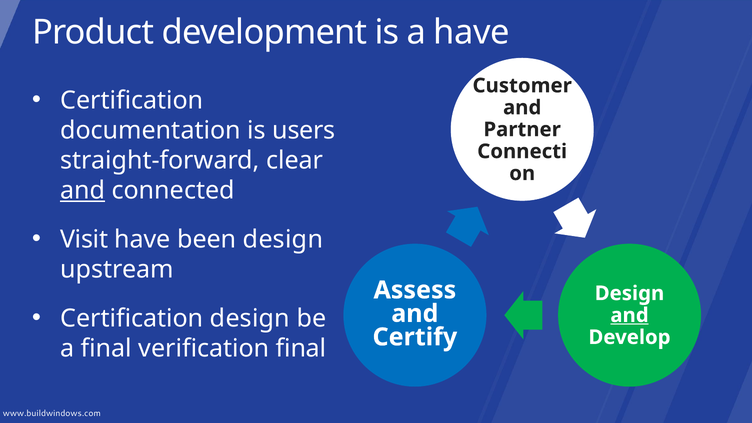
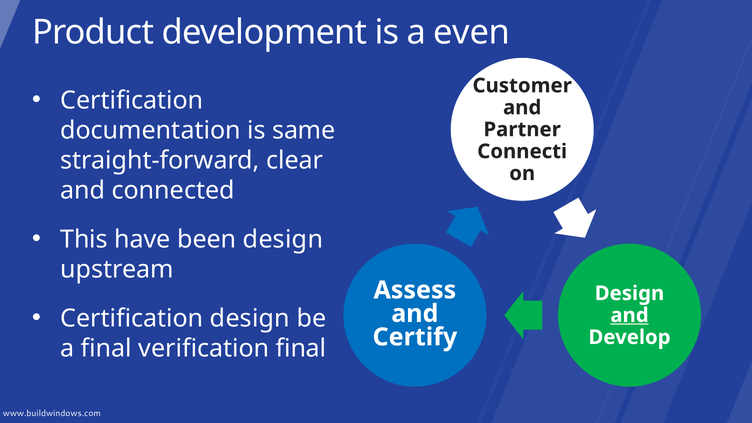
a have: have -> even
users: users -> same
and at (83, 191) underline: present -> none
Visit: Visit -> This
